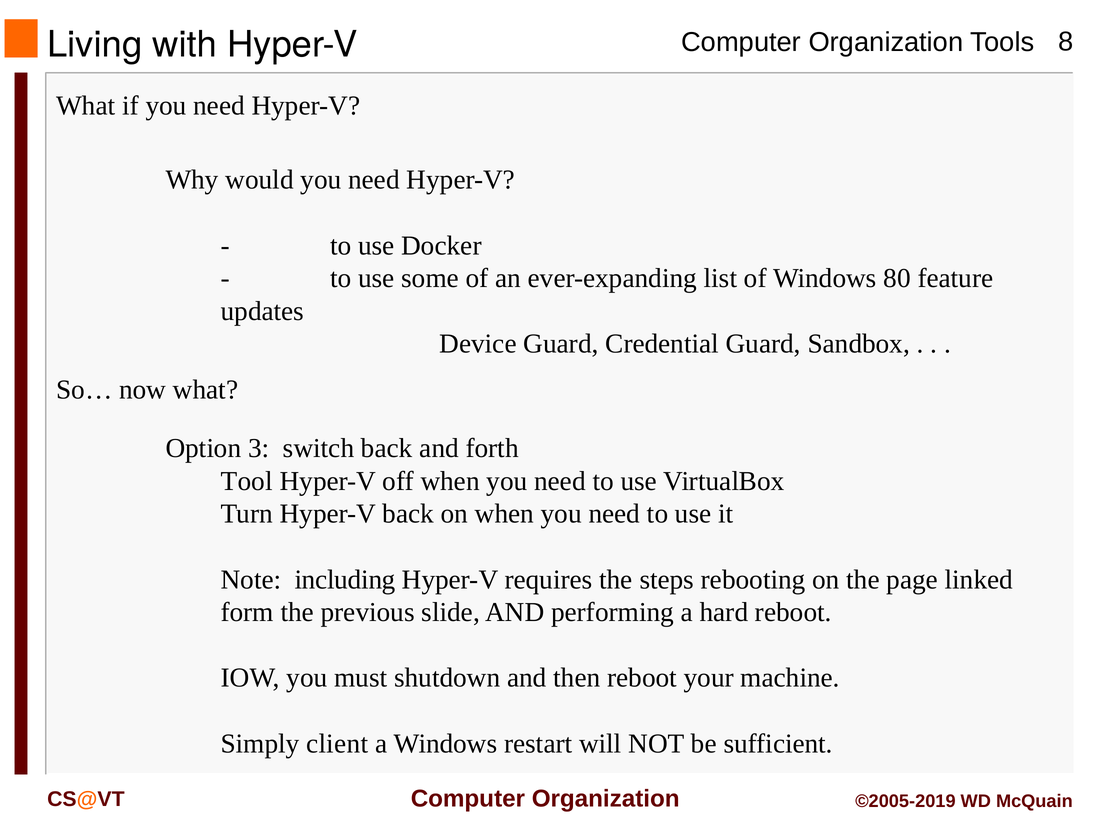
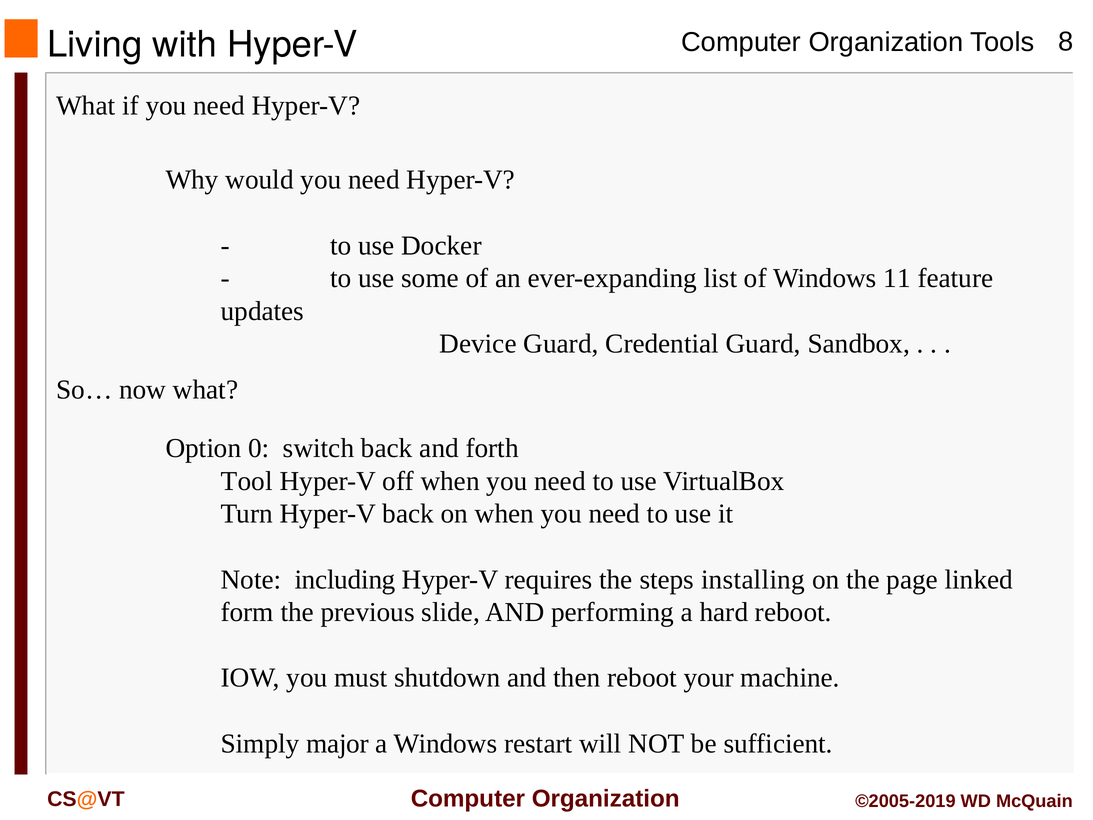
80: 80 -> 11
3: 3 -> 0
rebooting: rebooting -> installing
client: client -> major
